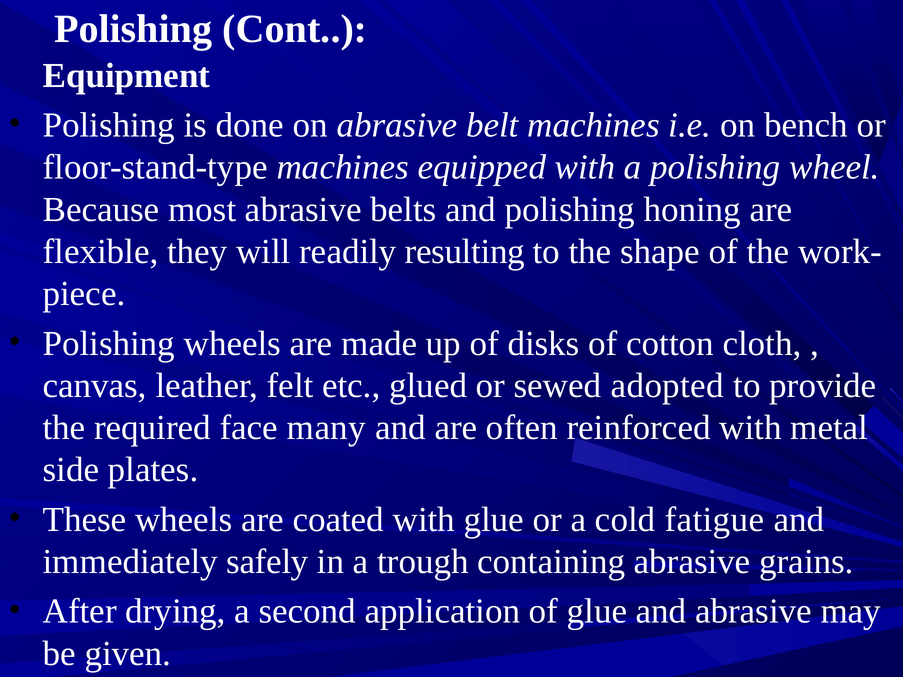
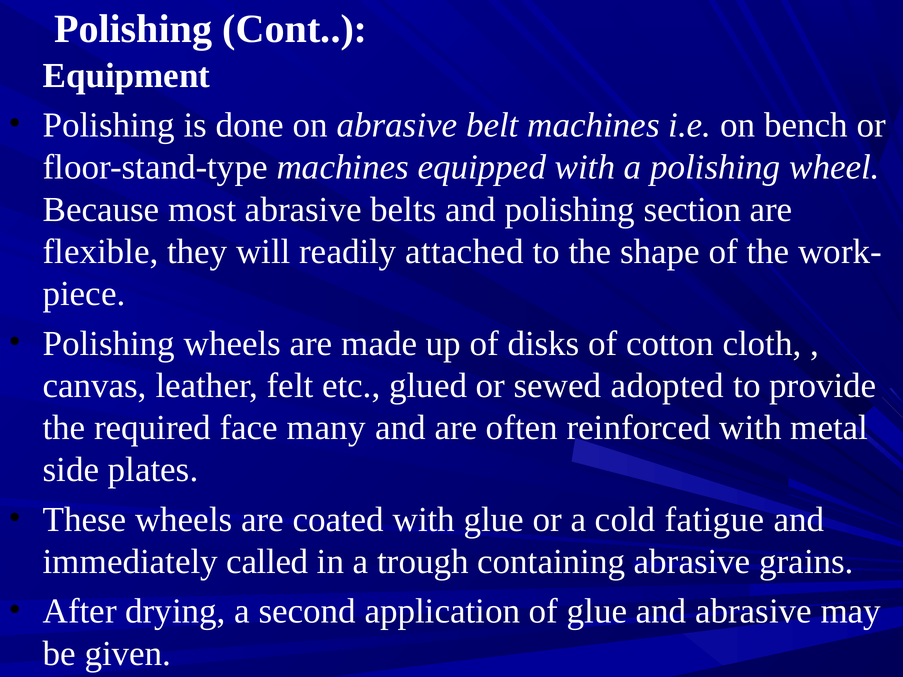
honing: honing -> section
resulting: resulting -> attached
safely: safely -> called
